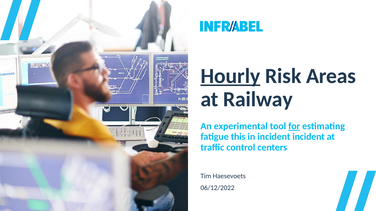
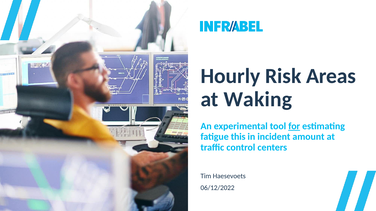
Hourly underline: present -> none
Railway: Railway -> Waking
incident incident: incident -> amount
